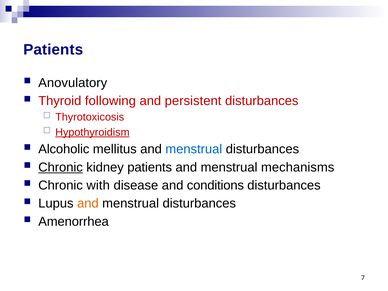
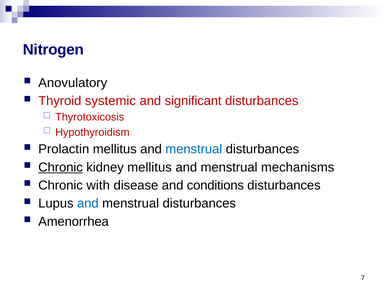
Patients at (53, 50): Patients -> Nitrogen
following: following -> systemic
persistent: persistent -> significant
Hypothyroidism underline: present -> none
Alcoholic: Alcoholic -> Prolactin
kidney patients: patients -> mellitus
and at (88, 203) colour: orange -> blue
